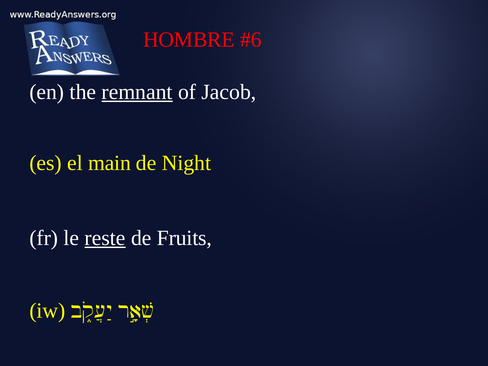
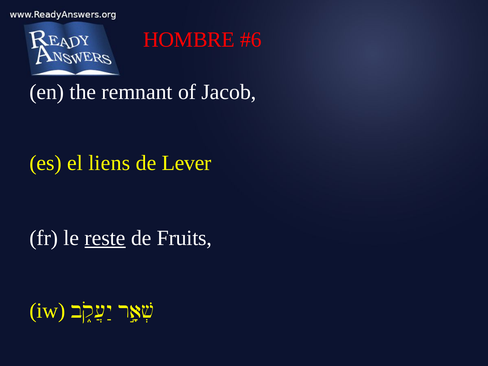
remnant underline: present -> none
main: main -> liens
Night: Night -> Lever
